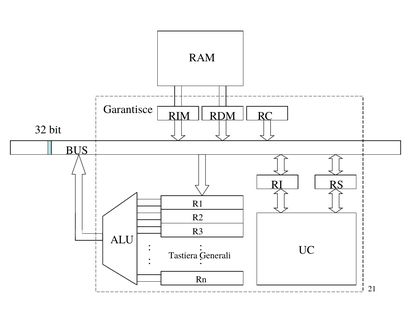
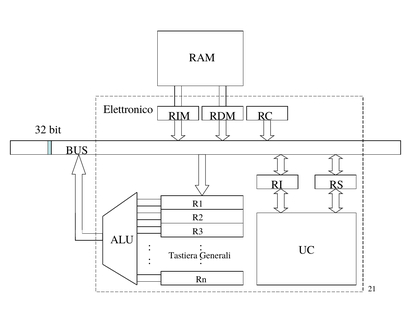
Garantisce: Garantisce -> Elettronico
